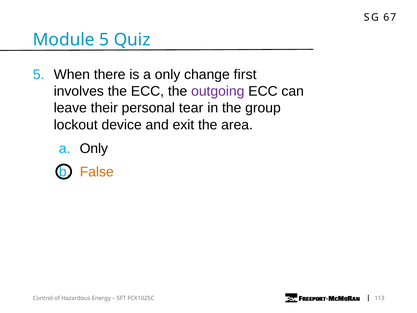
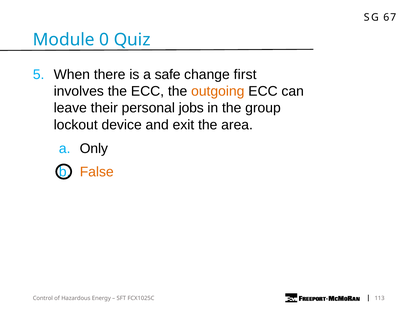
Module 5: 5 -> 0
is a only: only -> safe
outgoing colour: purple -> orange
tear: tear -> jobs
